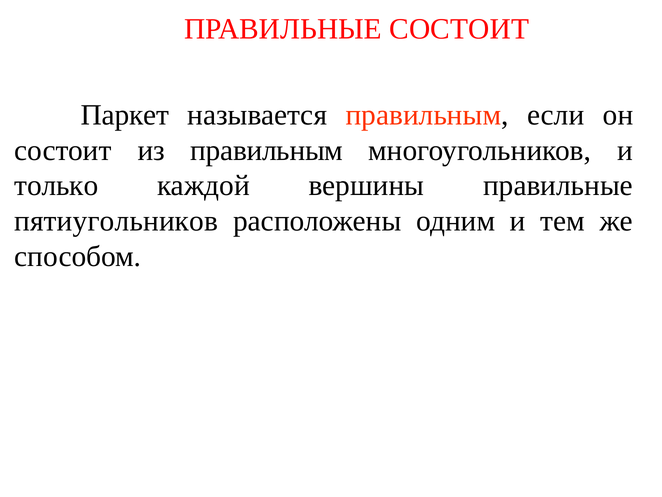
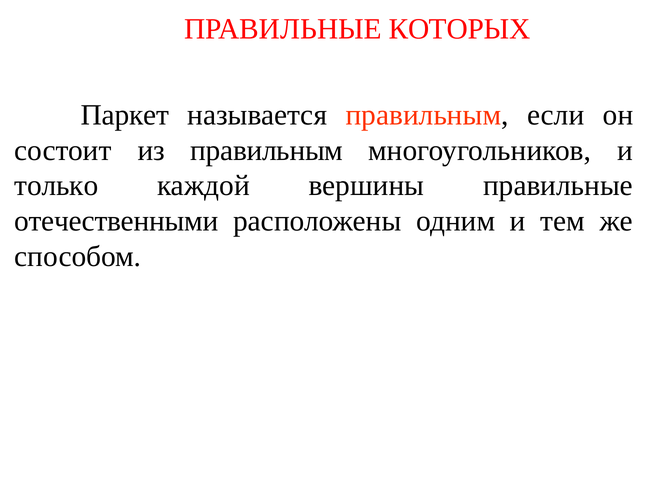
ПРАВИЛЬНЫЕ СОСТОИТ: СОСТОИТ -> КОТОРЫХ
пятиугольников: пятиугольников -> отечественными
